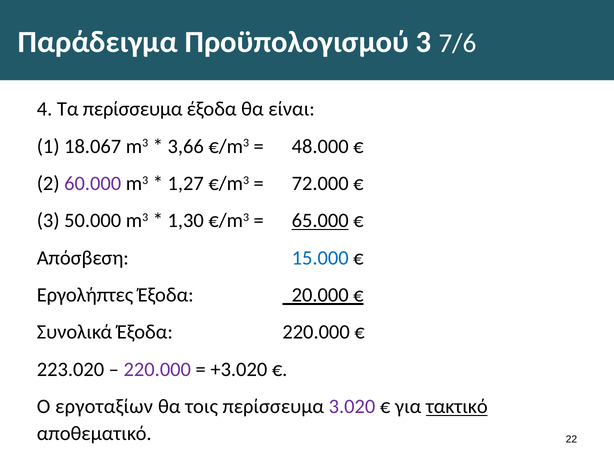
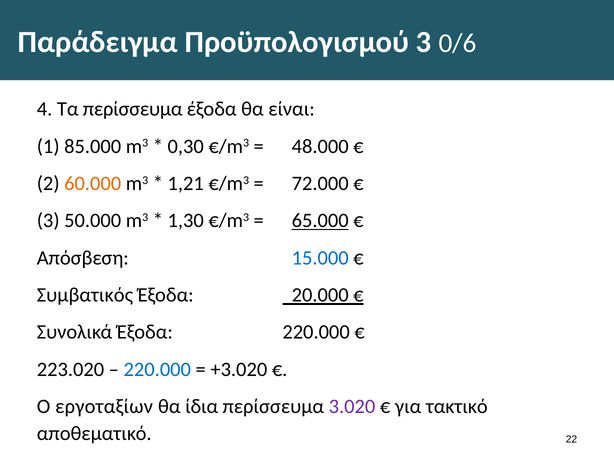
7/6: 7/6 -> 0/6
18.067: 18.067 -> 85.000
3,66: 3,66 -> 0,30
60.000 colour: purple -> orange
1,27: 1,27 -> 1,21
Εργολήπτες: Εργολήπτες -> Συμβατικός
220.000 at (157, 370) colour: purple -> blue
τοις: τοις -> ίδια
τακτικό underline: present -> none
